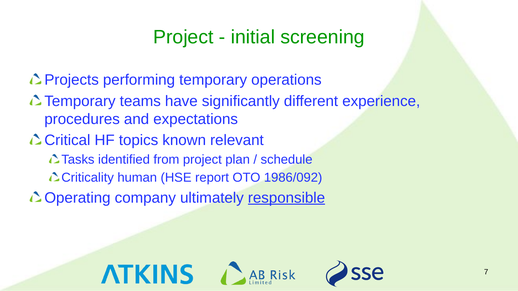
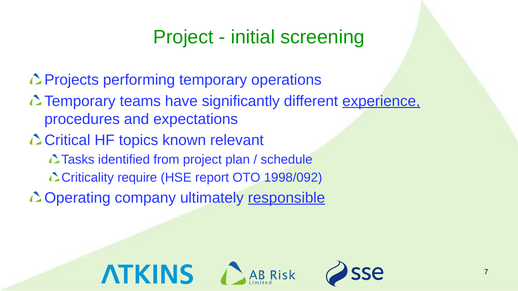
experience underline: none -> present
human: human -> require
1986/092: 1986/092 -> 1998/092
